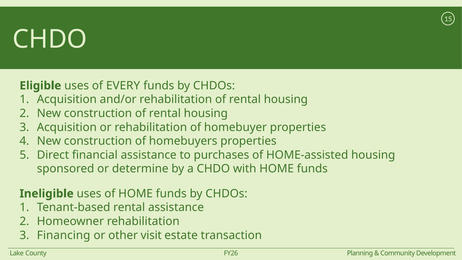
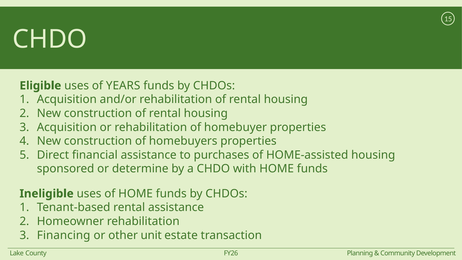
EVERY: EVERY -> YEARS
visit: visit -> unit
